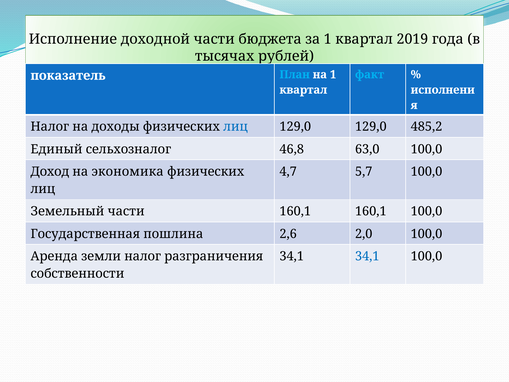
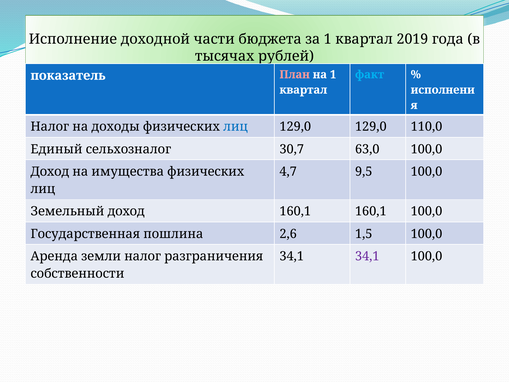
План colour: light blue -> pink
485,2: 485,2 -> 110,0
46,8: 46,8 -> 30,7
экономика: экономика -> имущества
5,7: 5,7 -> 9,5
Земельный части: части -> доход
2,0: 2,0 -> 1,5
34,1 at (367, 256) colour: blue -> purple
